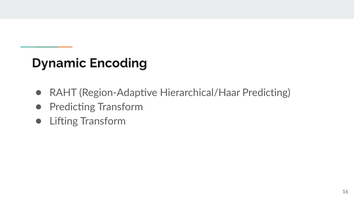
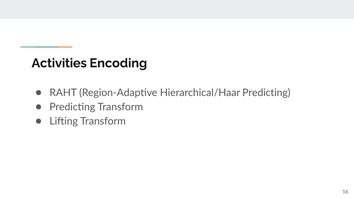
Dynamic: Dynamic -> Activities
